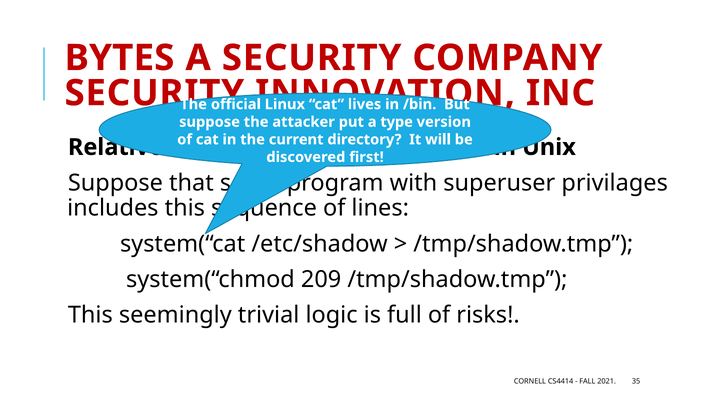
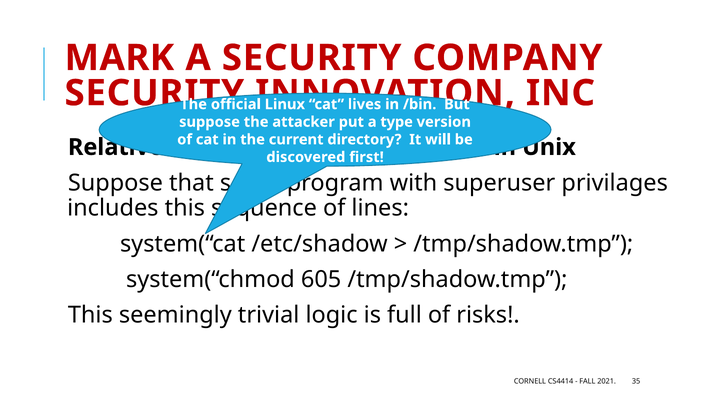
BYTES: BYTES -> MARK
209: 209 -> 605
